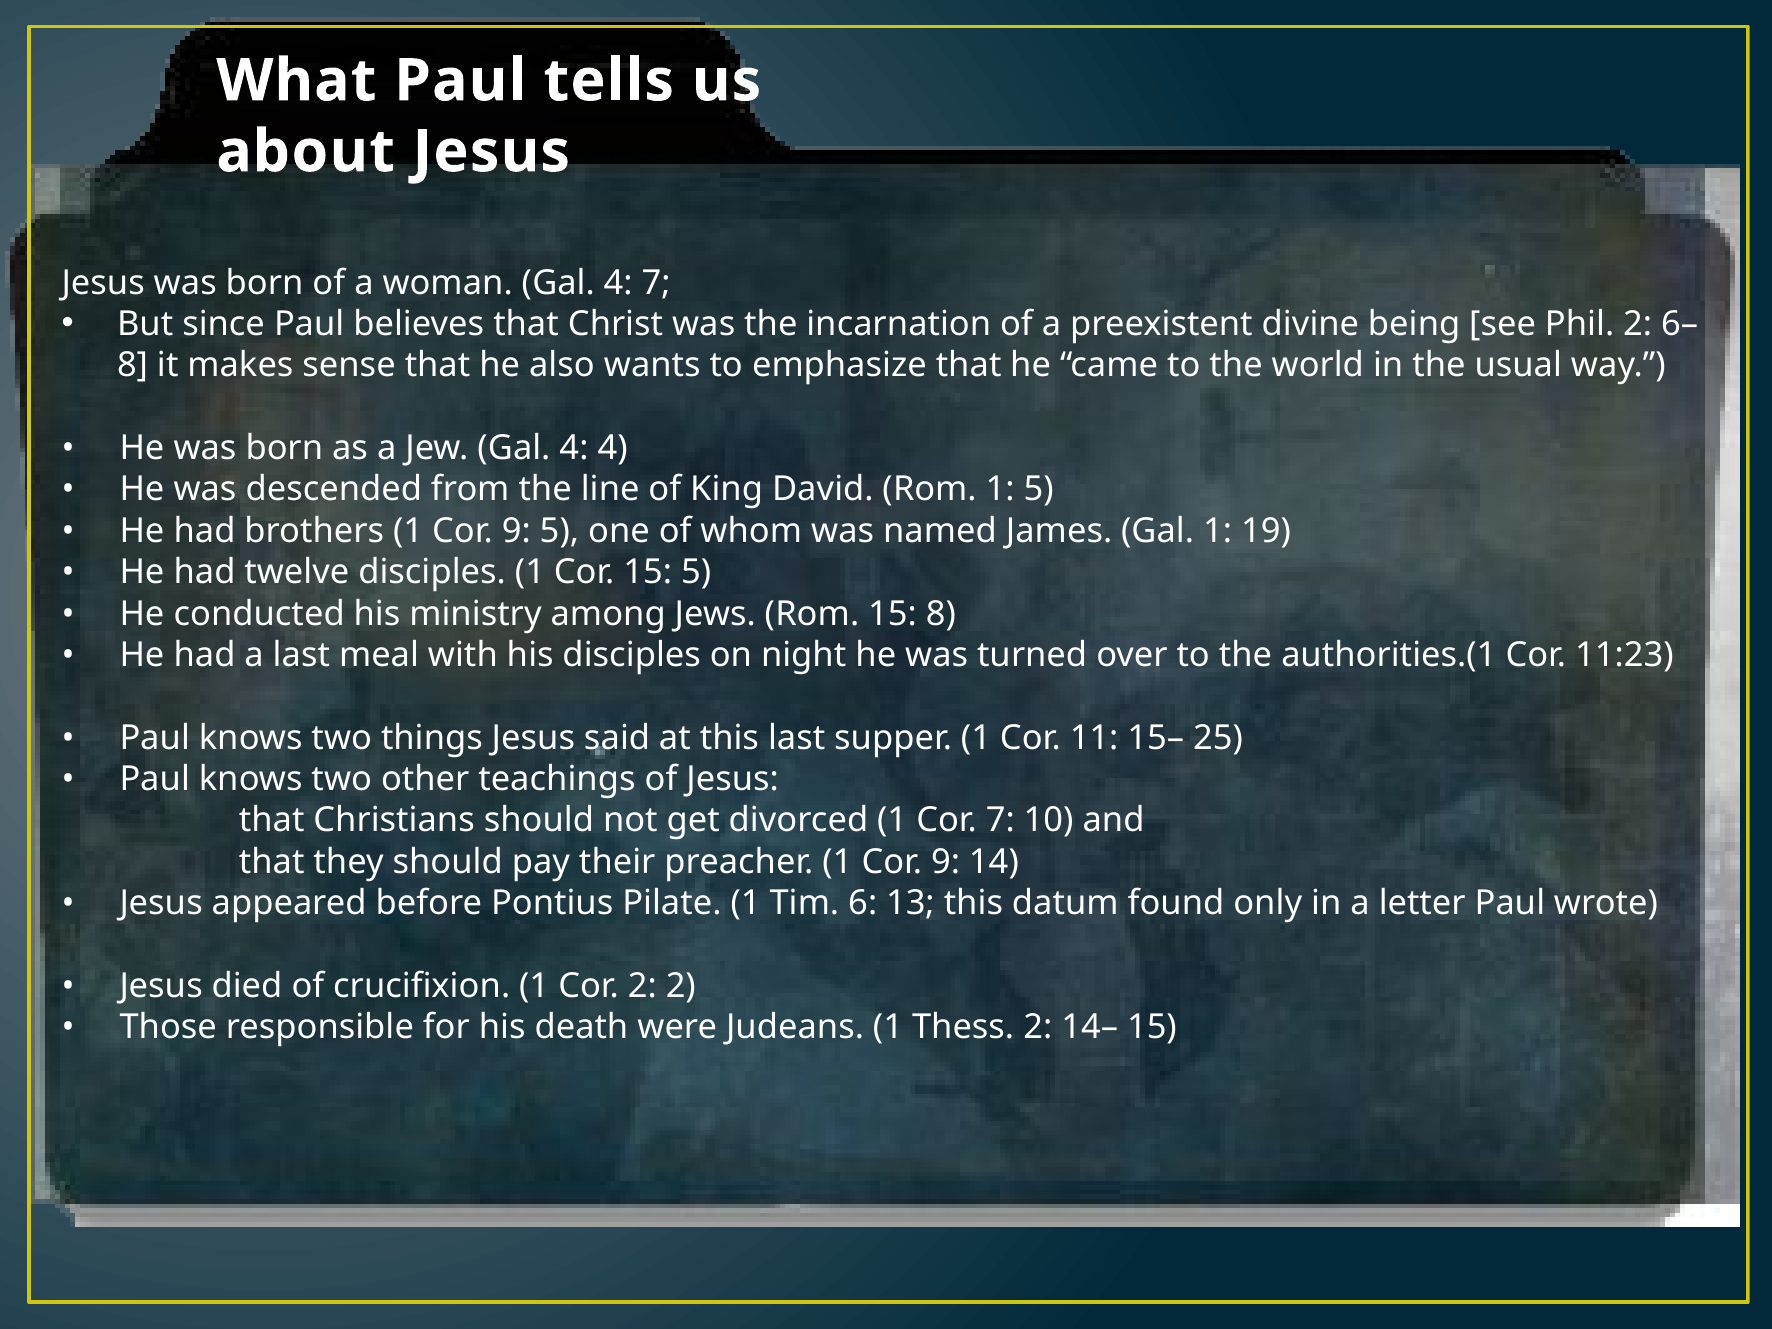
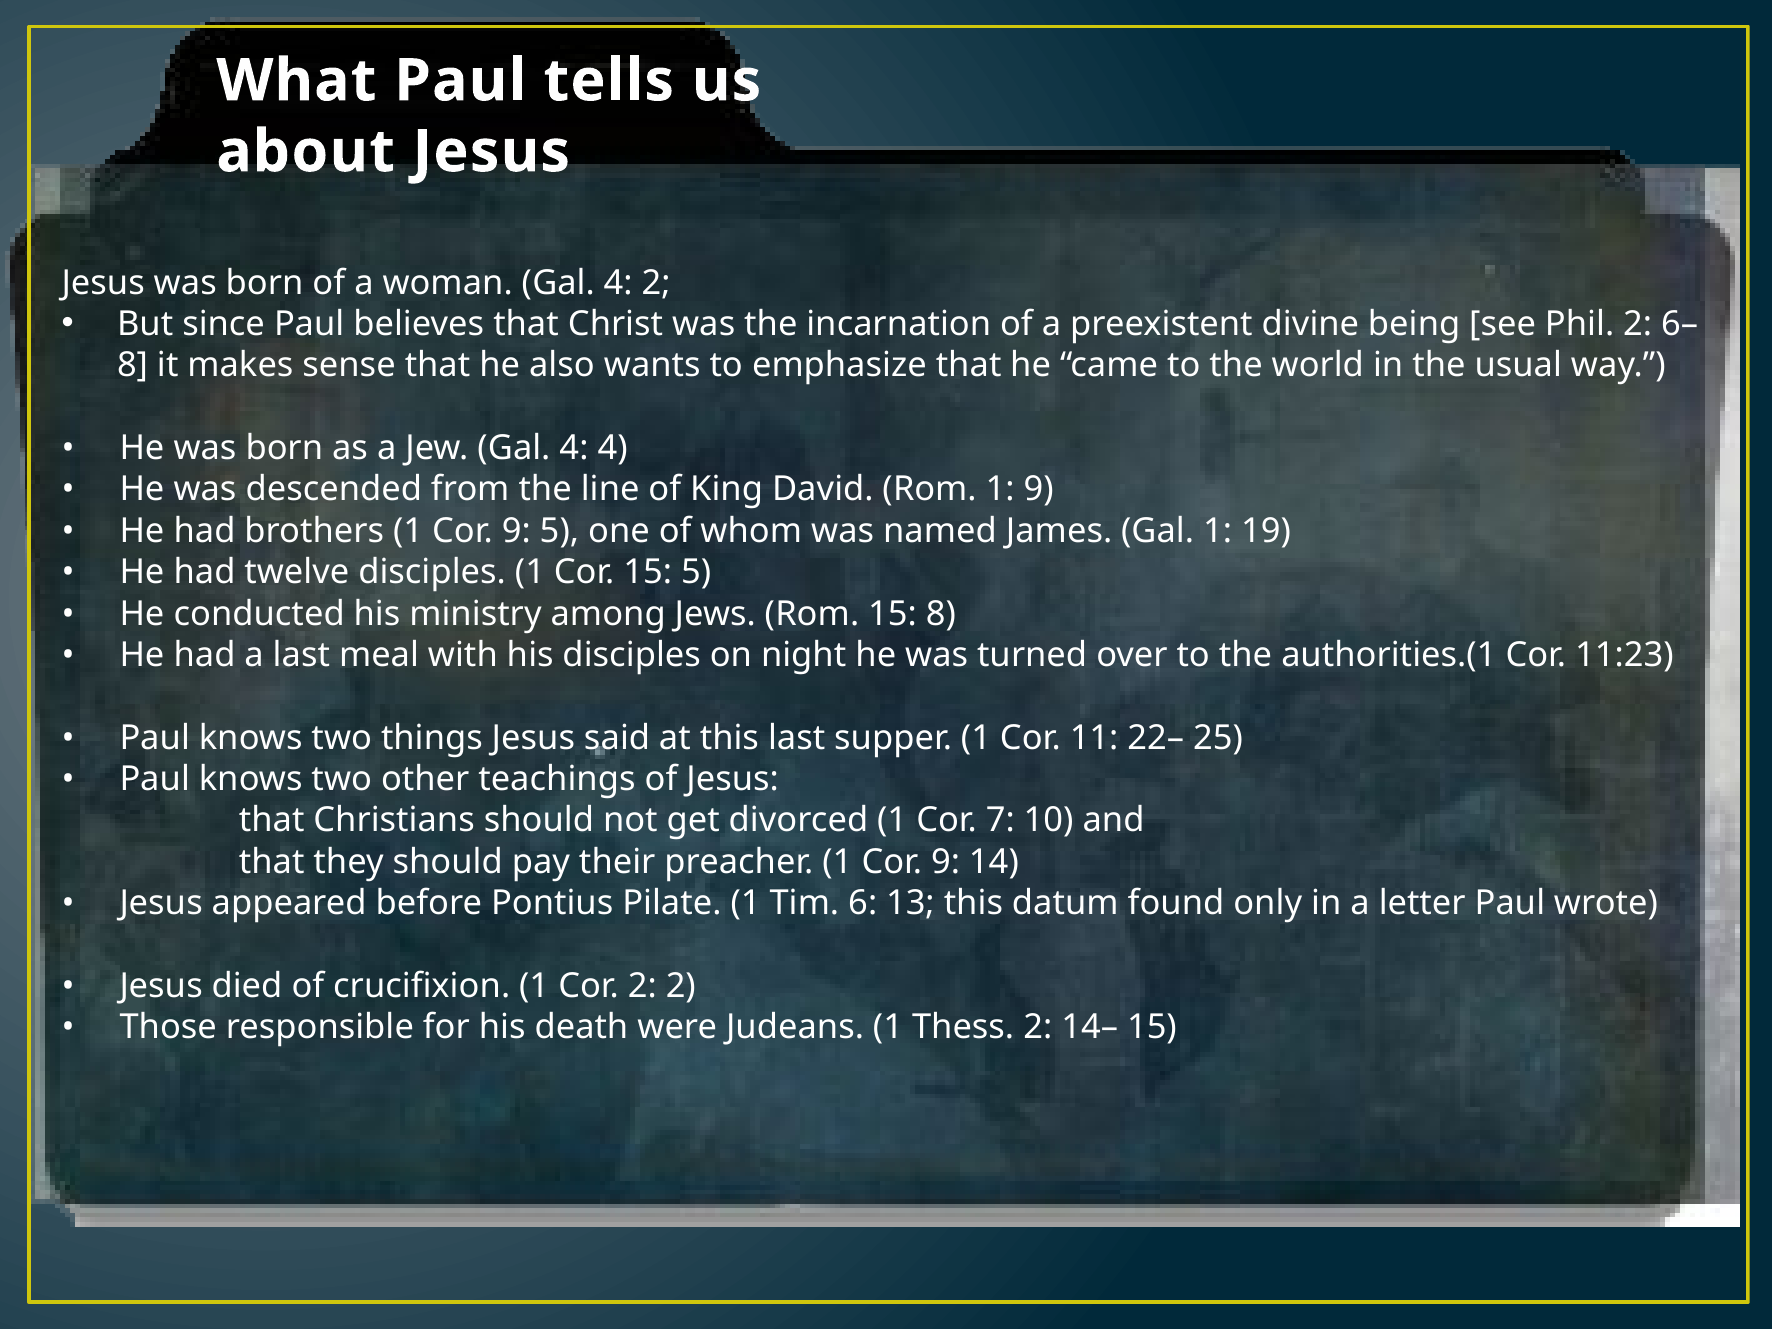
4 7: 7 -> 2
1 5: 5 -> 9
15–: 15– -> 22–
